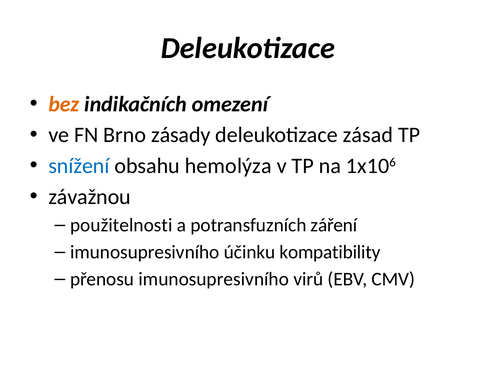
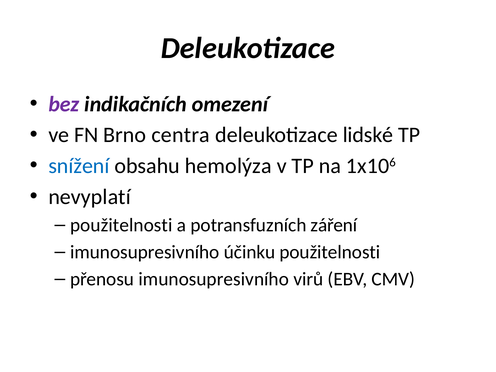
bez colour: orange -> purple
zásady: zásady -> centra
zásad: zásad -> lidské
závažnou: závažnou -> nevyplatí
účinku kompatibility: kompatibility -> použitelnosti
